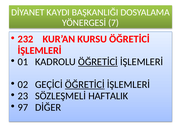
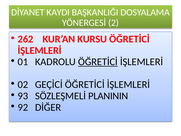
7: 7 -> 2
232: 232 -> 262
ÖĞRETİCİ at (85, 84) underline: present -> none
23: 23 -> 93
HAFTALIK: HAFTALIK -> PLANININ
97: 97 -> 92
